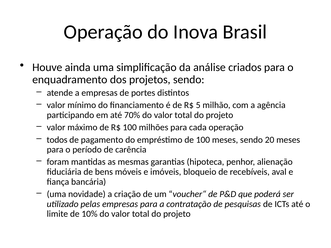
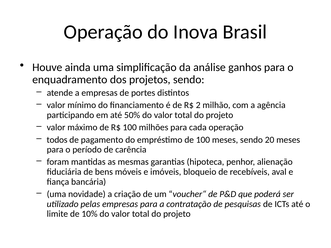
criados: criados -> ganhos
5: 5 -> 2
70%: 70% -> 50%
